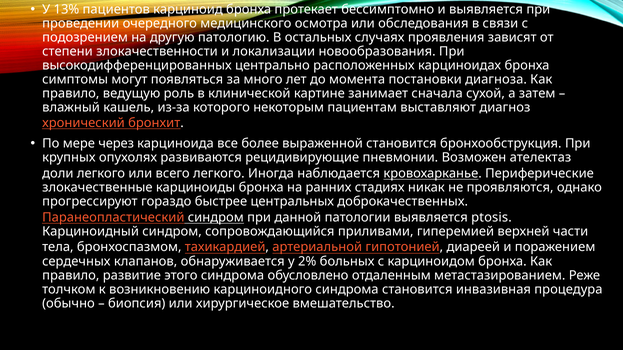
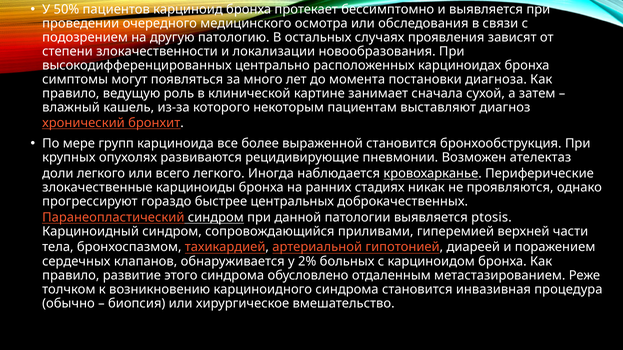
13%: 13% -> 50%
через: через -> групп
